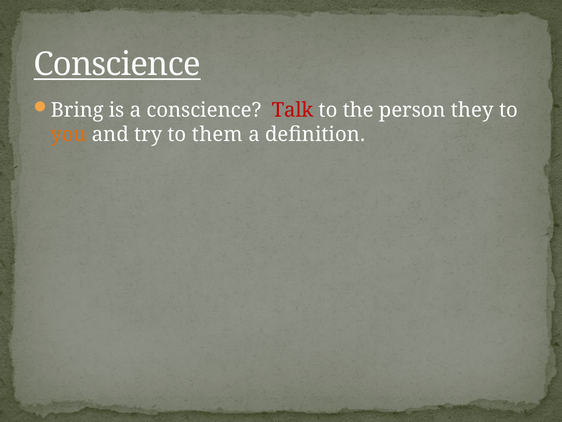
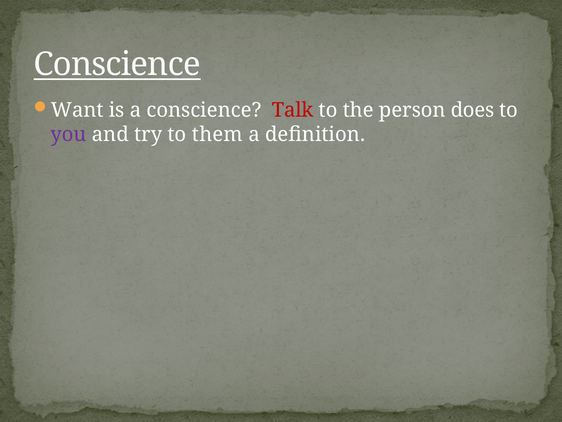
Bring: Bring -> Want
they: they -> does
you colour: orange -> purple
